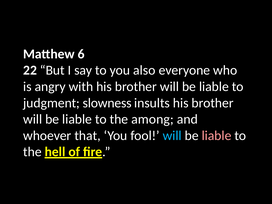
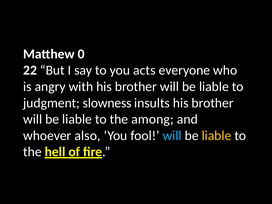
6: 6 -> 0
also: also -> acts
that: that -> also
liable at (217, 136) colour: pink -> yellow
